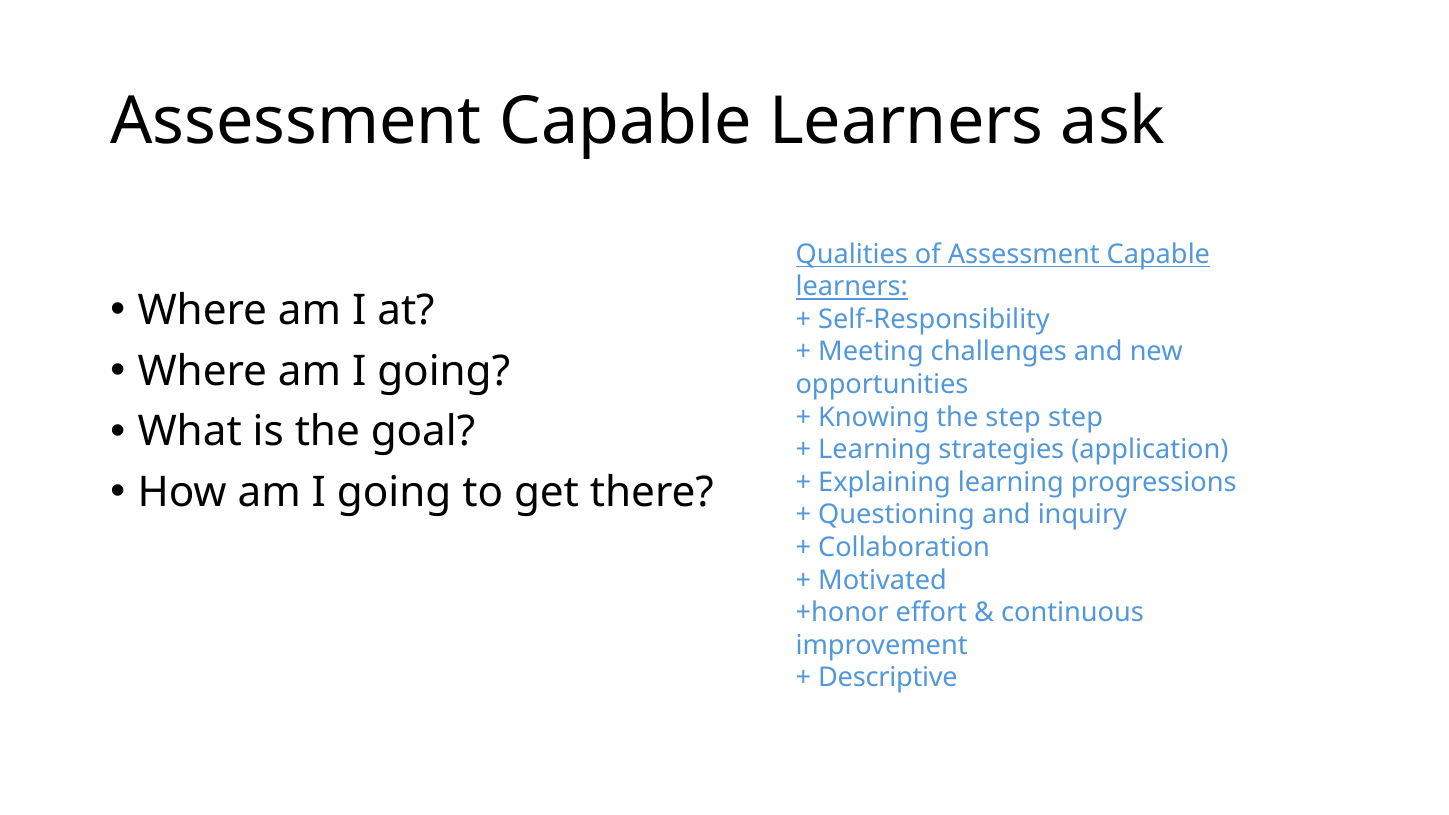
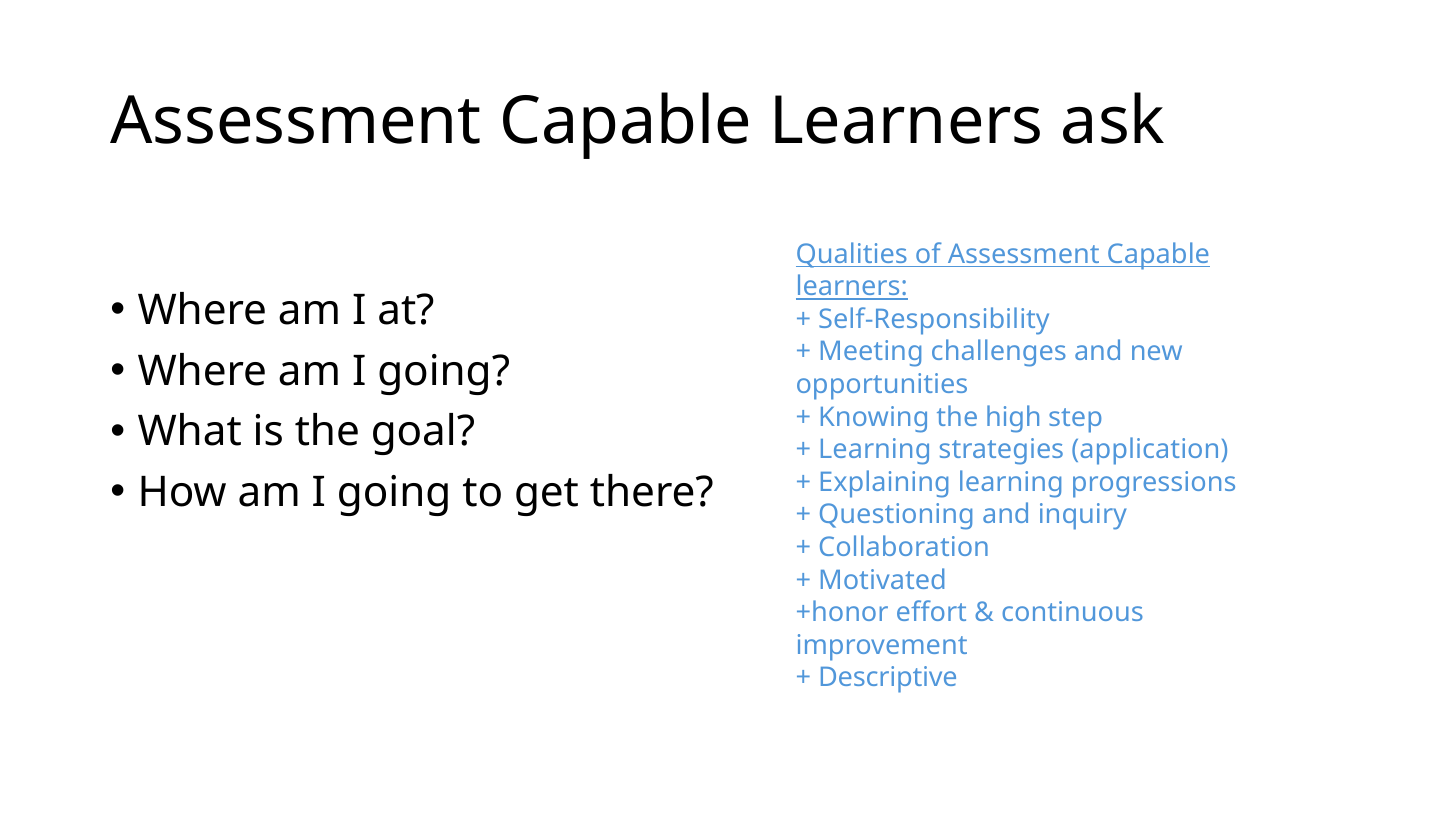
the step: step -> high
